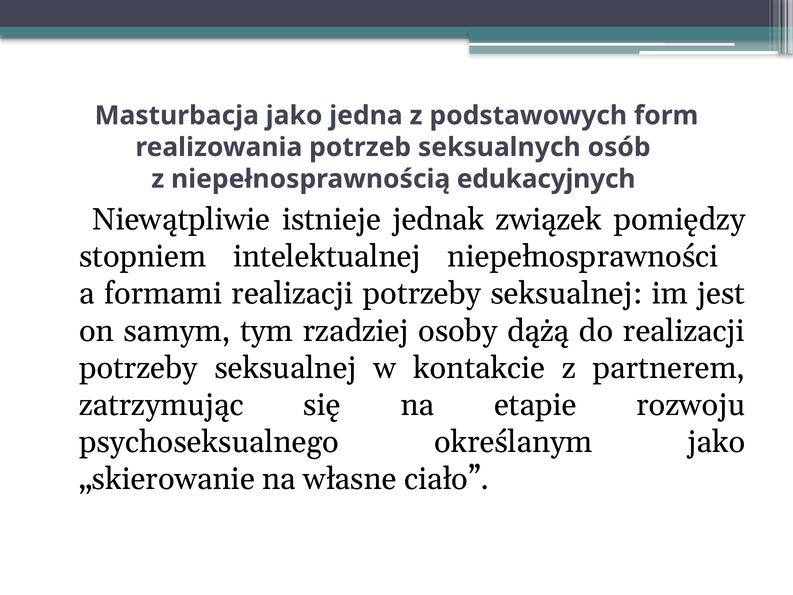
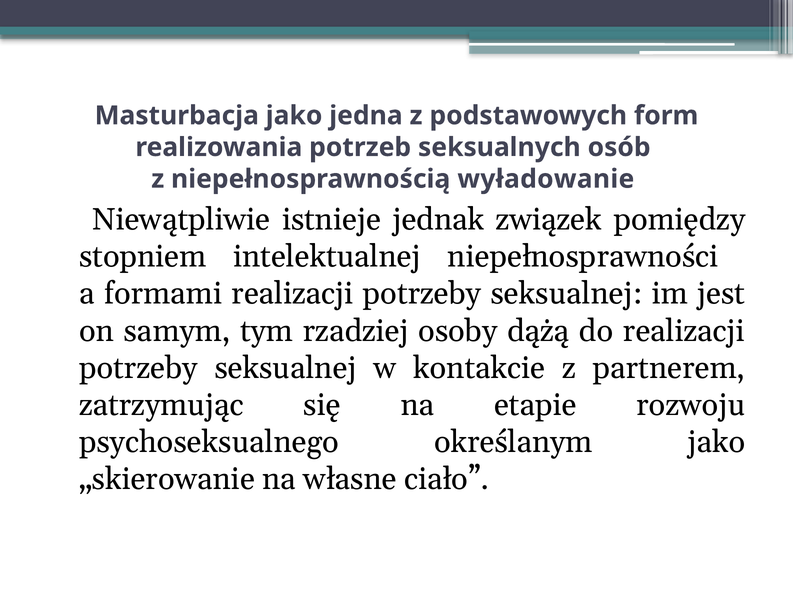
edukacyjnych: edukacyjnych -> wyładowanie
